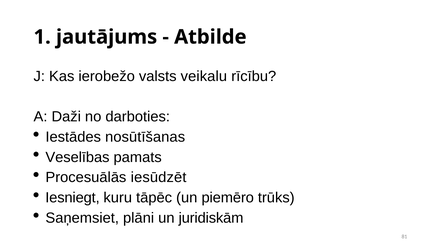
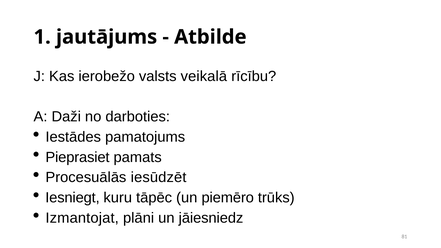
veikalu: veikalu -> veikalā
nosūtīšanas: nosūtīšanas -> pamatojums
Veselības: Veselības -> Pieprasiet
Saņemsiet: Saņemsiet -> Izmantojat
juridiskām: juridiskām -> jāiesniedz
